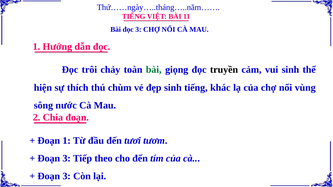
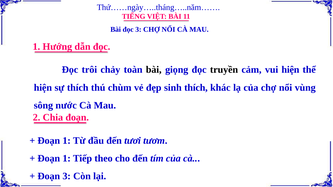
bài at (154, 70) colour: green -> black
vui sinh: sinh -> hiện
sinh tiếng: tiếng -> thích
3 at (67, 159): 3 -> 1
